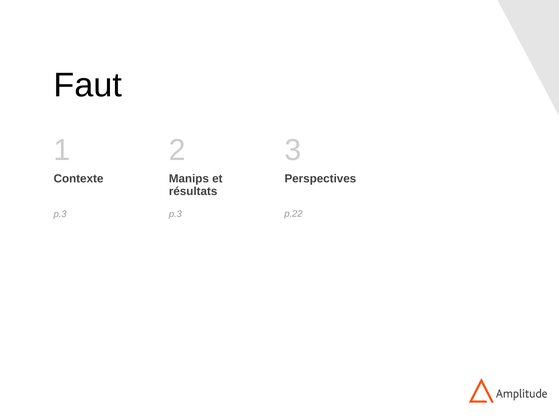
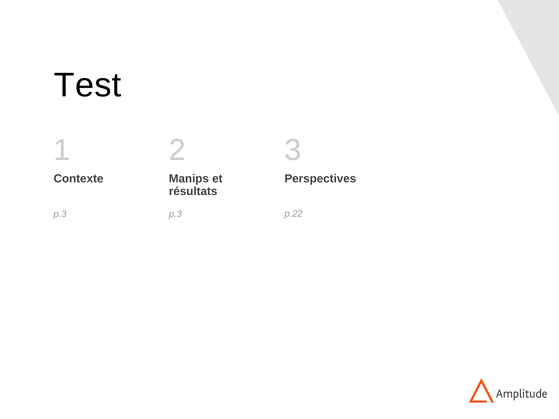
Faut: Faut -> Test
